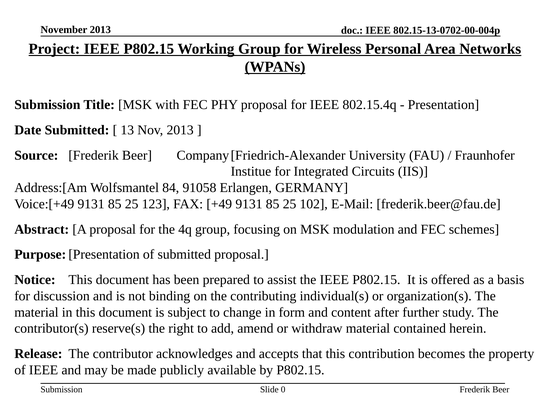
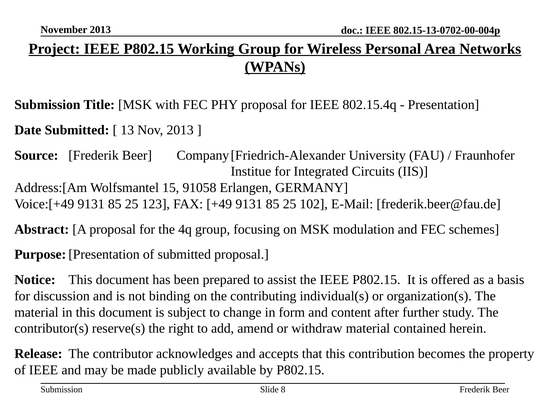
84: 84 -> 15
0: 0 -> 8
